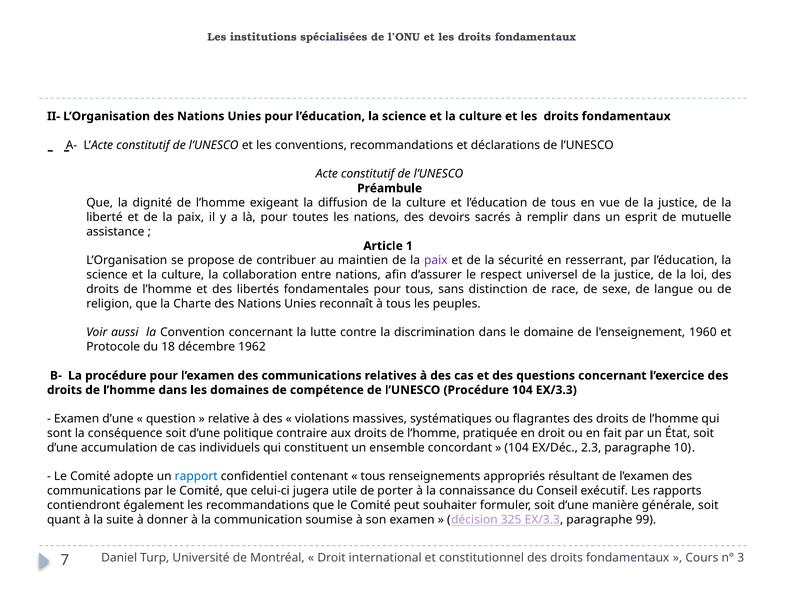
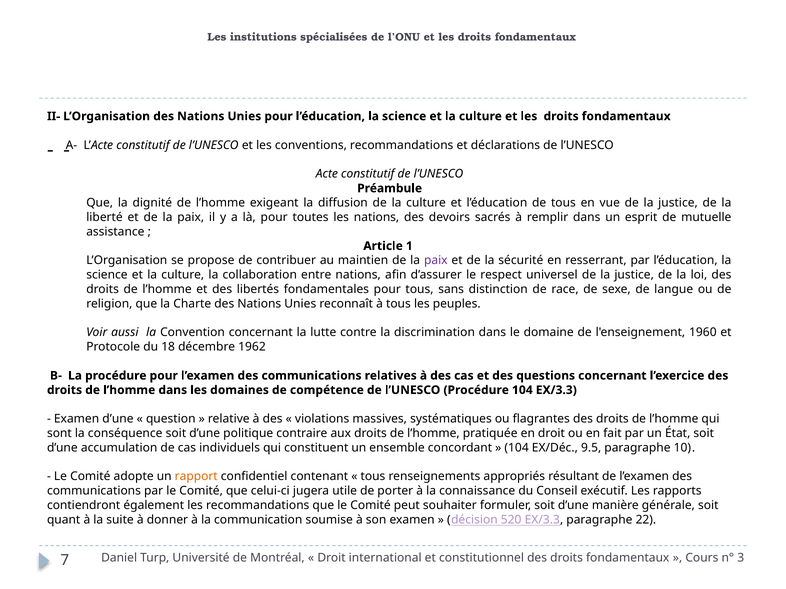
2.3: 2.3 -> 9.5
rapport colour: blue -> orange
325: 325 -> 520
99: 99 -> 22
